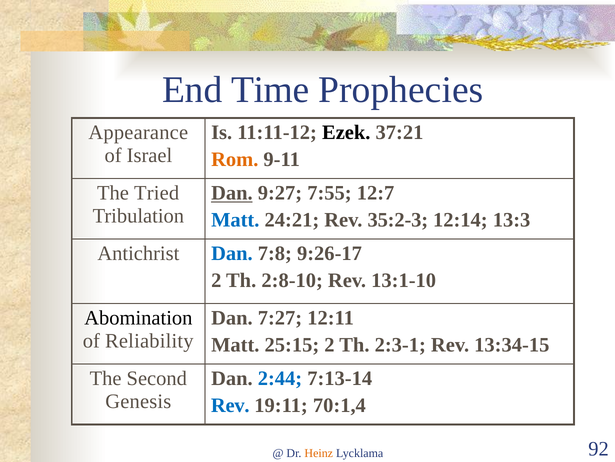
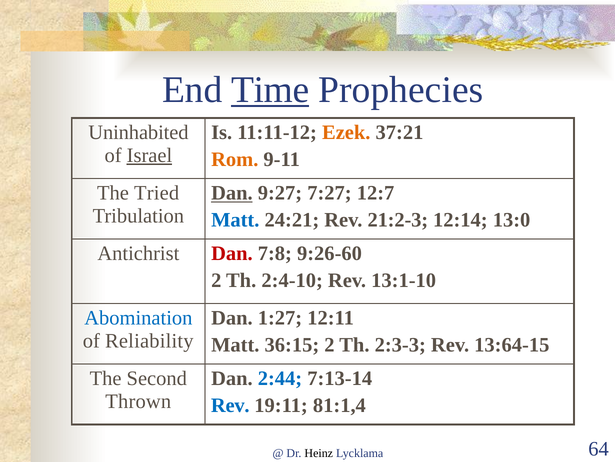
Time underline: none -> present
Appearance: Appearance -> Uninhabited
Ezek colour: black -> orange
Israel underline: none -> present
7:55: 7:55 -> 7:27
35:2-3: 35:2-3 -> 21:2-3
13:3: 13:3 -> 13:0
Dan at (232, 253) colour: blue -> red
9:26-17: 9:26-17 -> 9:26-60
2:8-10: 2:8-10 -> 2:4-10
Abomination colour: black -> blue
7:27: 7:27 -> 1:27
25:15: 25:15 -> 36:15
2:3-1: 2:3-1 -> 2:3-3
13:34-15: 13:34-15 -> 13:64-15
Genesis: Genesis -> Thrown
70:1,4: 70:1,4 -> 81:1,4
Heinz colour: orange -> black
92: 92 -> 64
